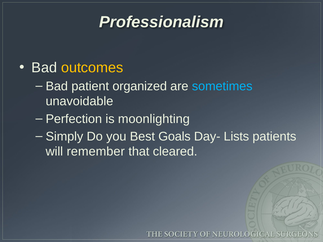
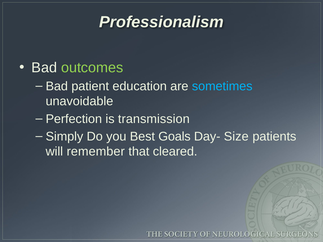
outcomes colour: yellow -> light green
organized: organized -> education
moonlighting: moonlighting -> transmission
Lists: Lists -> Size
